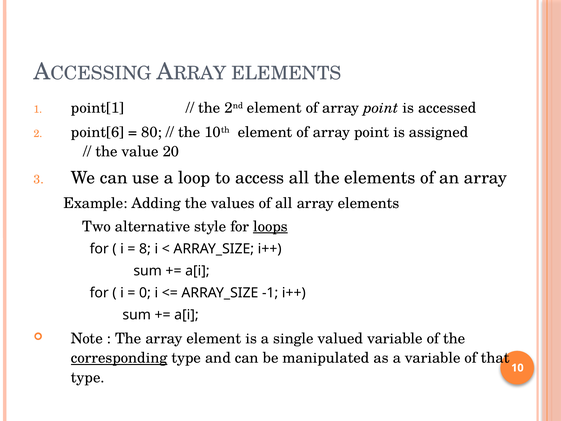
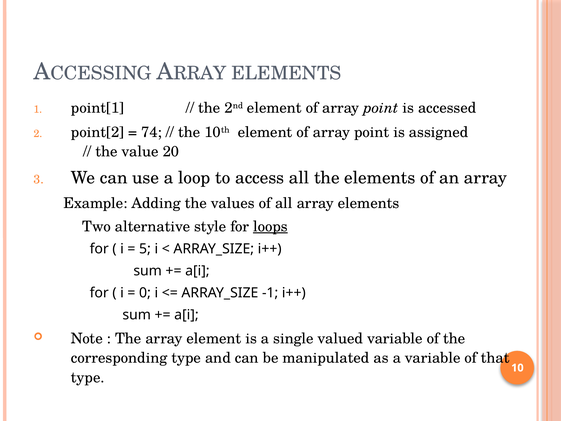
point[6: point[6 -> point[2
80: 80 -> 74
8: 8 -> 5
corresponding underline: present -> none
